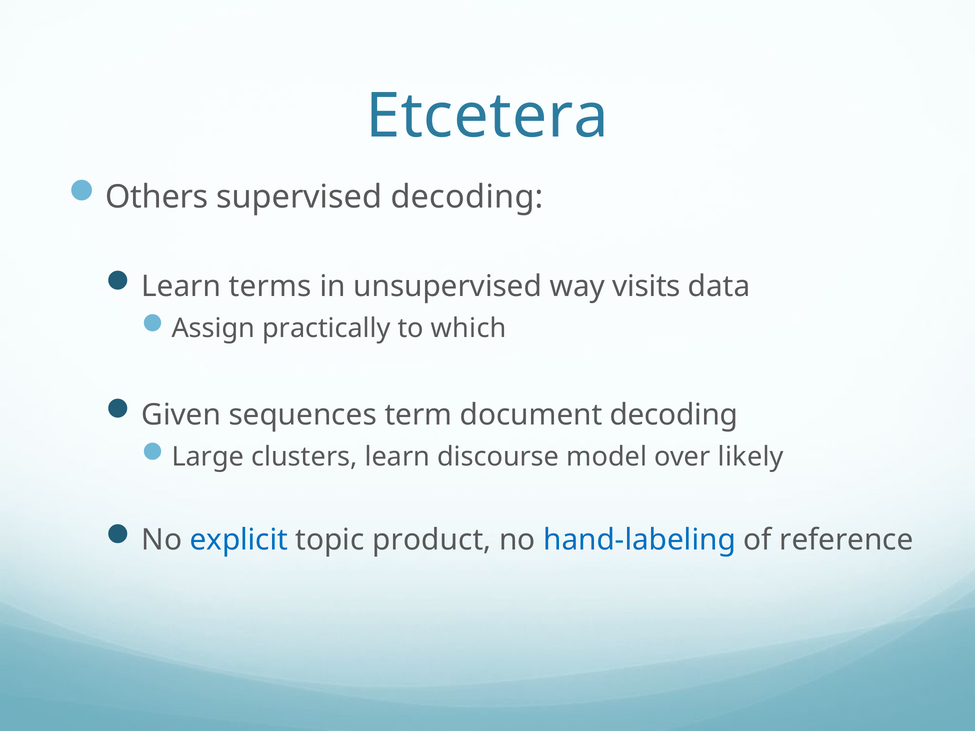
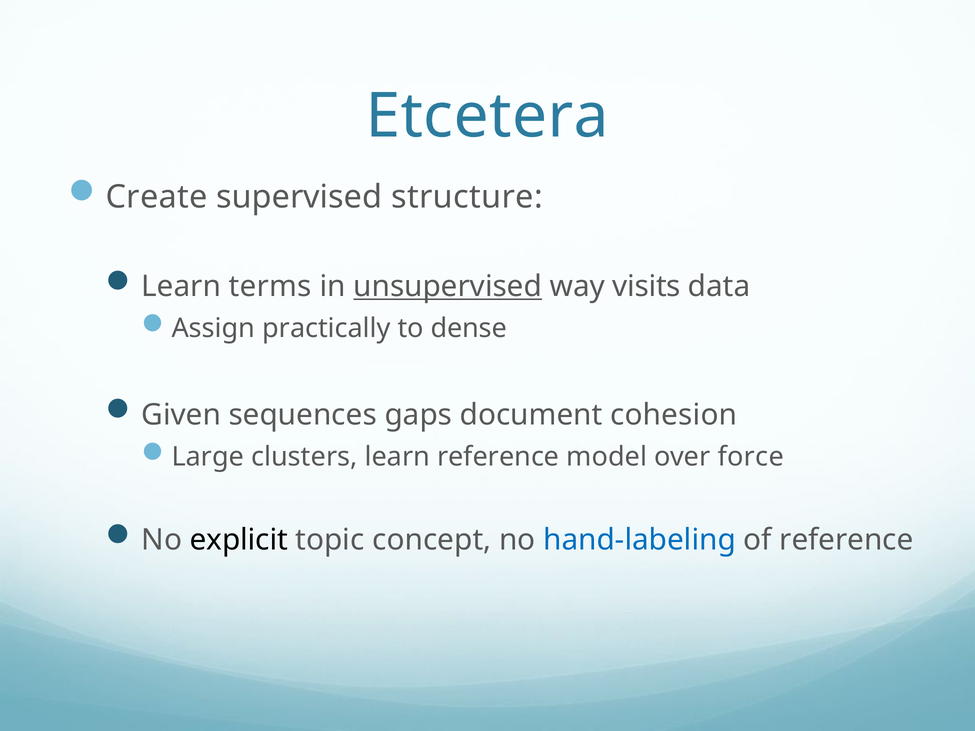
Others: Others -> Create
supervised decoding: decoding -> structure
unsupervised underline: none -> present
which: which -> dense
term: term -> gaps
document decoding: decoding -> cohesion
learn discourse: discourse -> reference
likely: likely -> force
explicit colour: blue -> black
product: product -> concept
